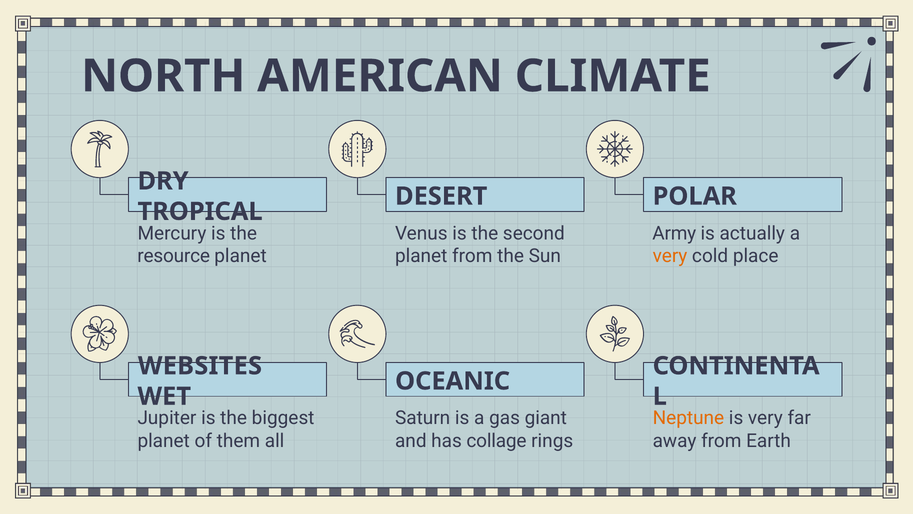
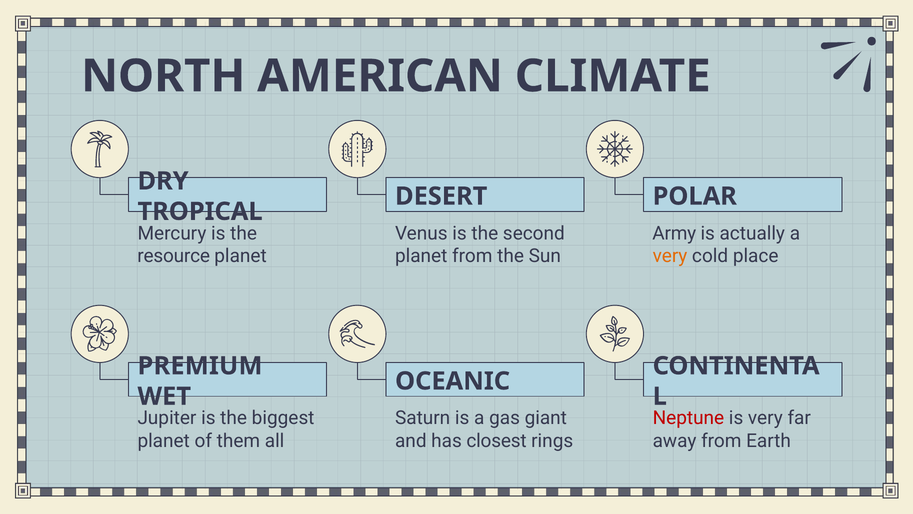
WEBSITES: WEBSITES -> PREMIUM
Neptune colour: orange -> red
collage: collage -> closest
